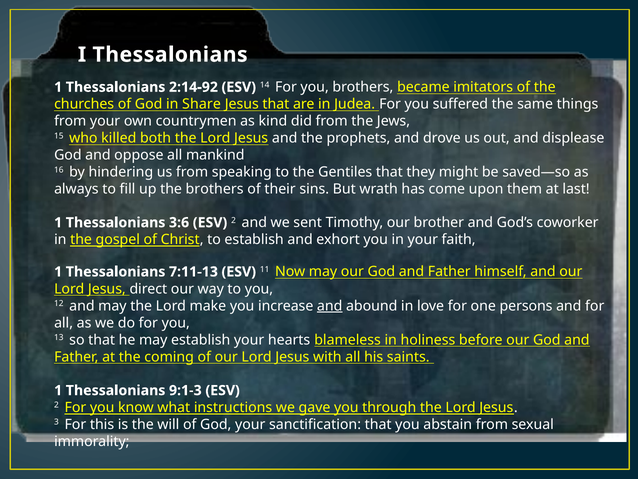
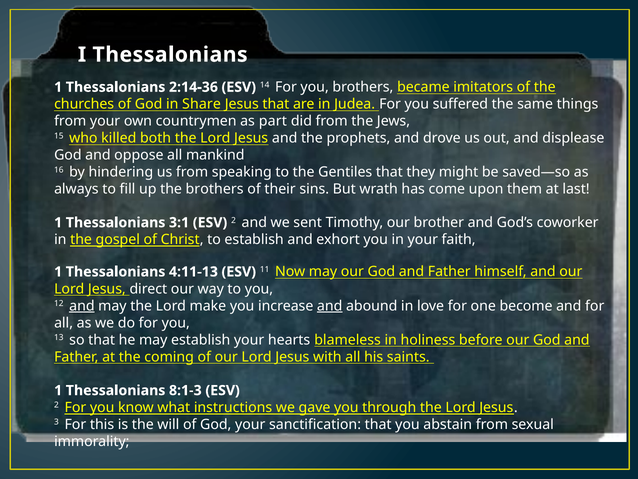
2:14-92: 2:14-92 -> 2:14-36
kind: kind -> part
3:6: 3:6 -> 3:1
7:11-13: 7:11-13 -> 4:11-13
and at (82, 306) underline: none -> present
persons: persons -> become
9:1-3: 9:1-3 -> 8:1-3
